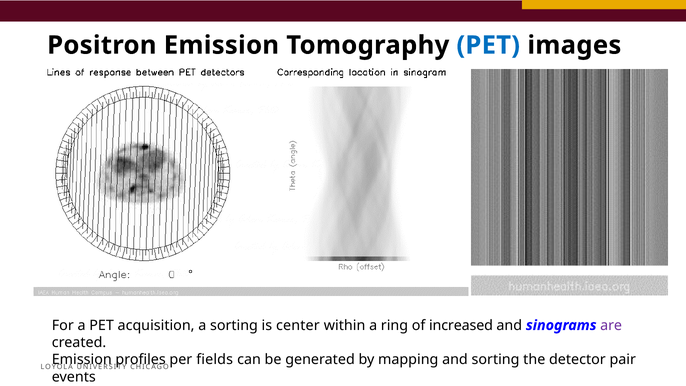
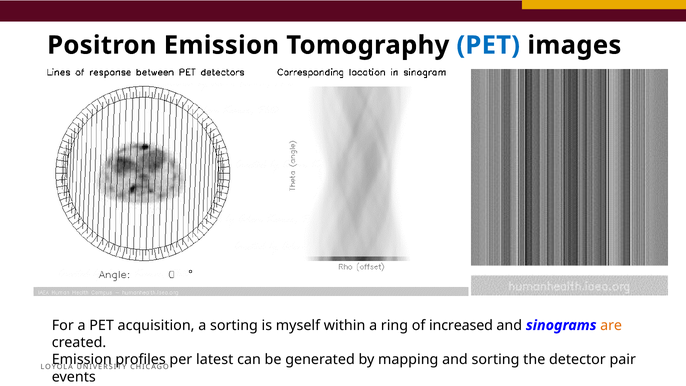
center: center -> myself
are colour: purple -> orange
fields: fields -> latest
